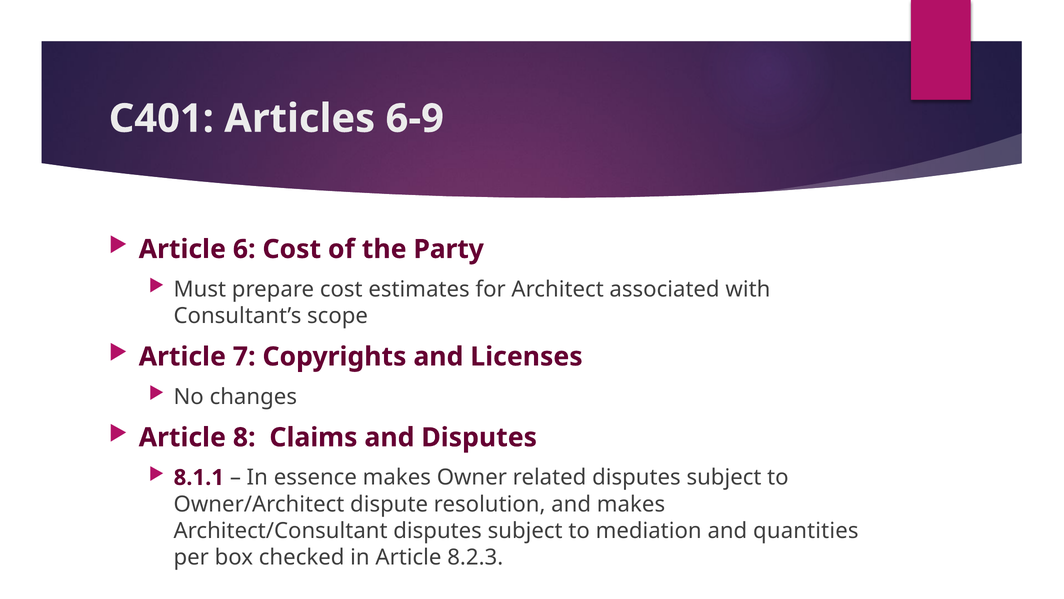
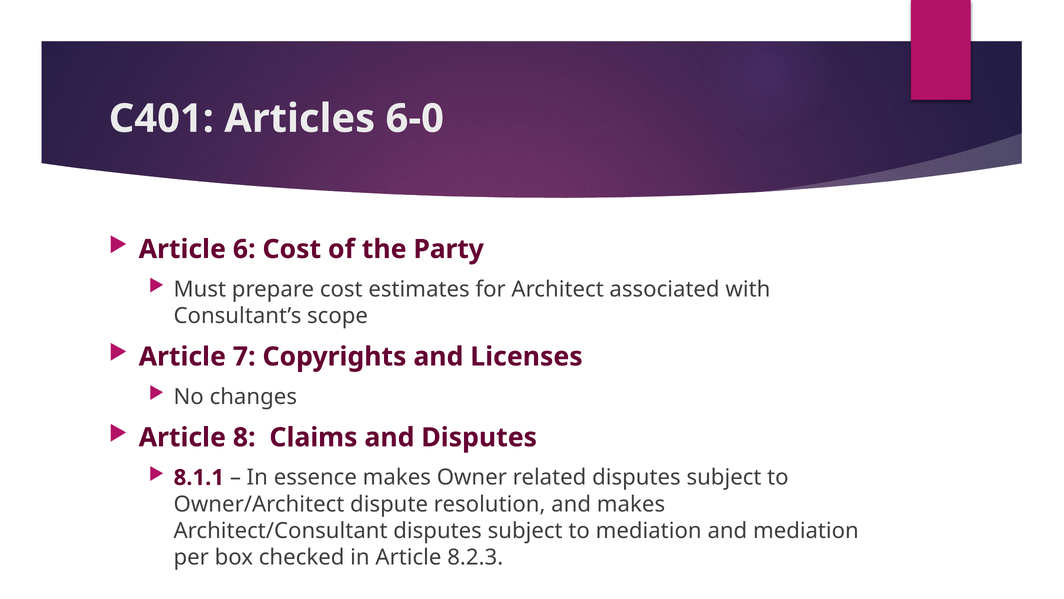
6-9: 6-9 -> 6-0
and quantities: quantities -> mediation
